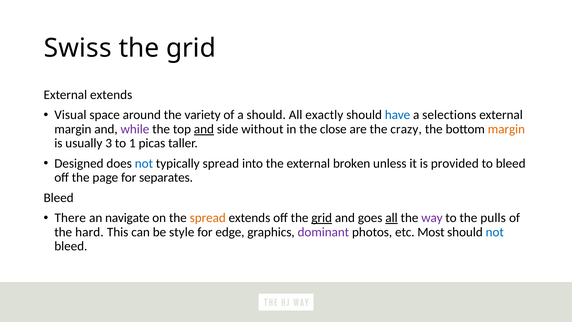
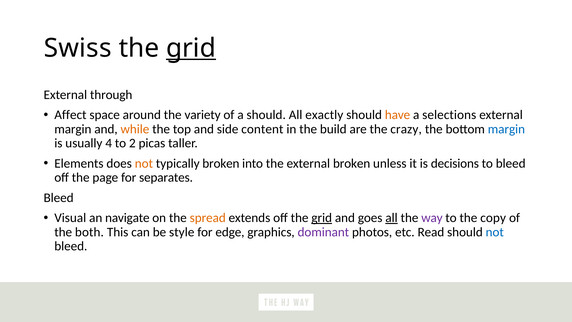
grid at (191, 48) underline: none -> present
External extends: extends -> through
Visual: Visual -> Affect
have colour: blue -> orange
while colour: purple -> orange
and at (204, 129) underline: present -> none
without: without -> content
close: close -> build
margin at (506, 129) colour: orange -> blue
3: 3 -> 4
1: 1 -> 2
Designed: Designed -> Elements
not at (144, 163) colour: blue -> orange
typically spread: spread -> broken
provided: provided -> decisions
There: There -> Visual
pulls: pulls -> copy
hard: hard -> both
Most: Most -> Read
